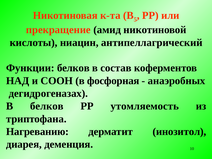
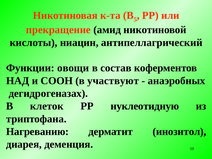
Функции белков: белков -> овощи
фосфорная: фосфорная -> участвуют
В белков: белков -> клеток
утомляемость: утомляемость -> нуклеотидную
